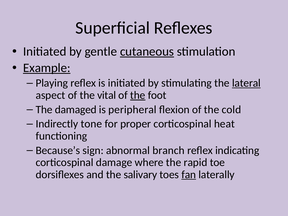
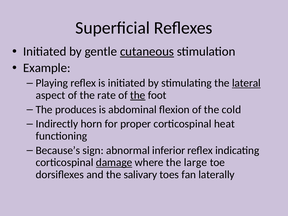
Example underline: present -> none
vital: vital -> rate
damaged: damaged -> produces
peripheral: peripheral -> abdominal
tone: tone -> horn
branch: branch -> inferior
damage underline: none -> present
rapid: rapid -> large
fan underline: present -> none
